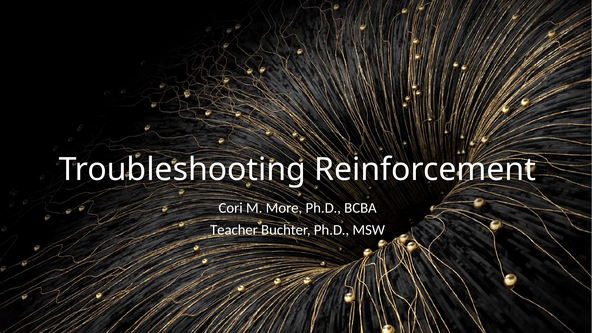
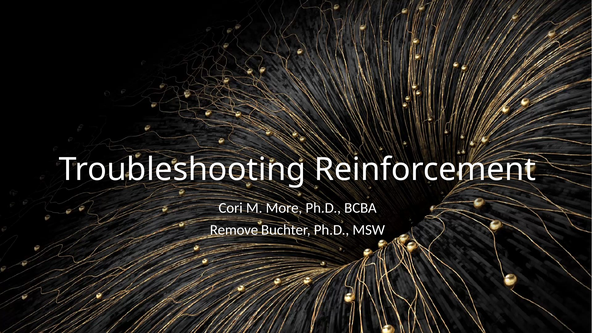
Teacher: Teacher -> Remove
